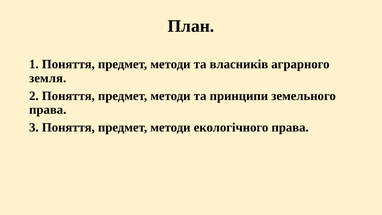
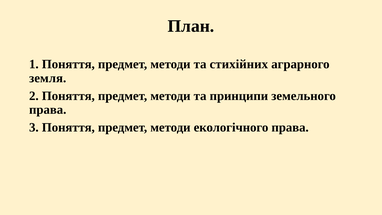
власників: власників -> стихійних
